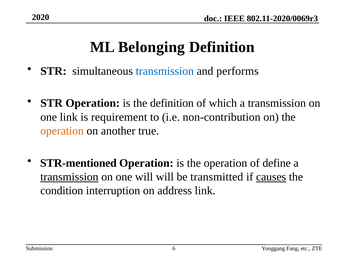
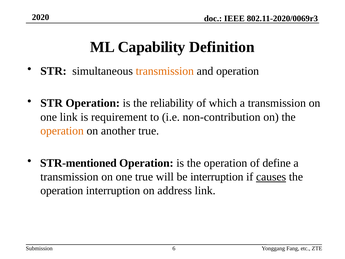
Belonging: Belonging -> Capability
transmission at (165, 71) colour: blue -> orange
and performs: performs -> operation
the definition: definition -> reliability
transmission at (69, 177) underline: present -> none
one will: will -> true
be transmitted: transmitted -> interruption
condition at (62, 190): condition -> operation
